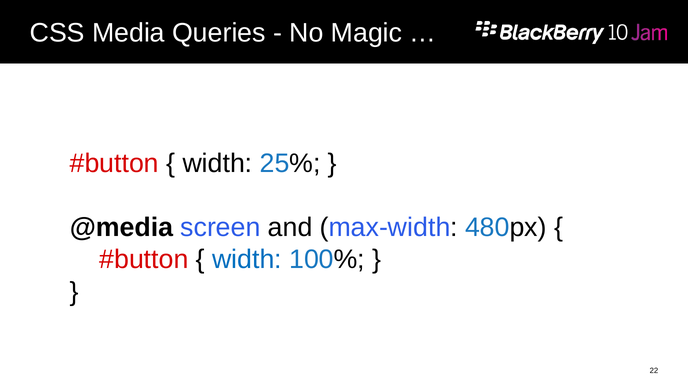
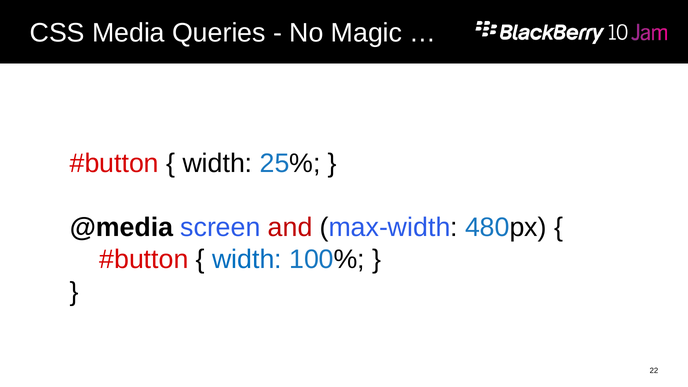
and colour: black -> red
